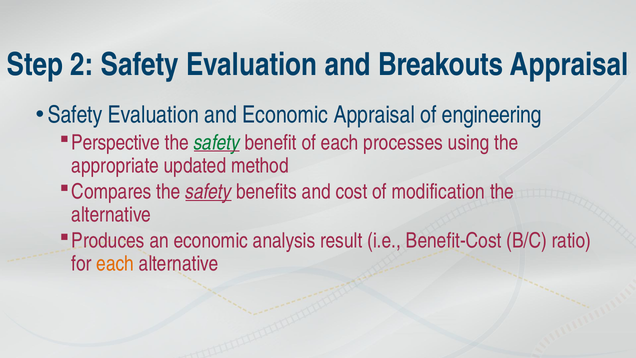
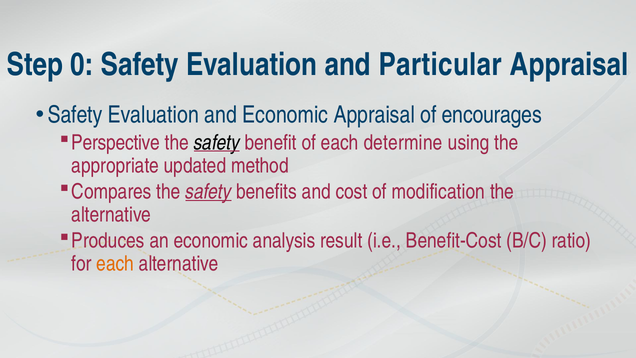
2: 2 -> 0
Breakouts: Breakouts -> Particular
engineering: engineering -> encourages
safety at (217, 143) colour: green -> black
processes: processes -> determine
